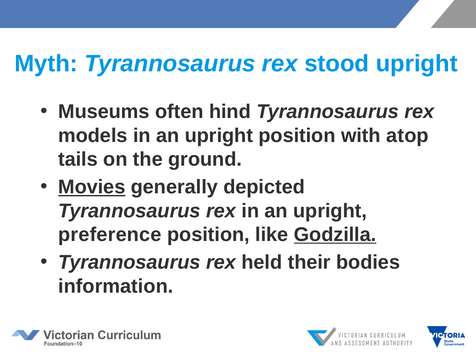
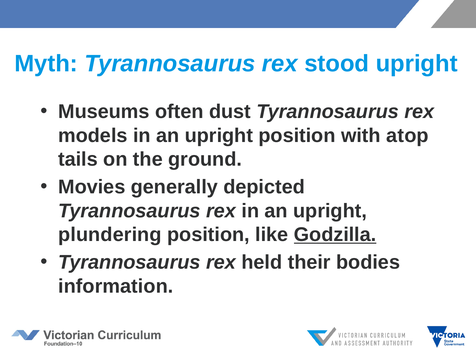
hind: hind -> dust
Movies underline: present -> none
preference: preference -> plundering
